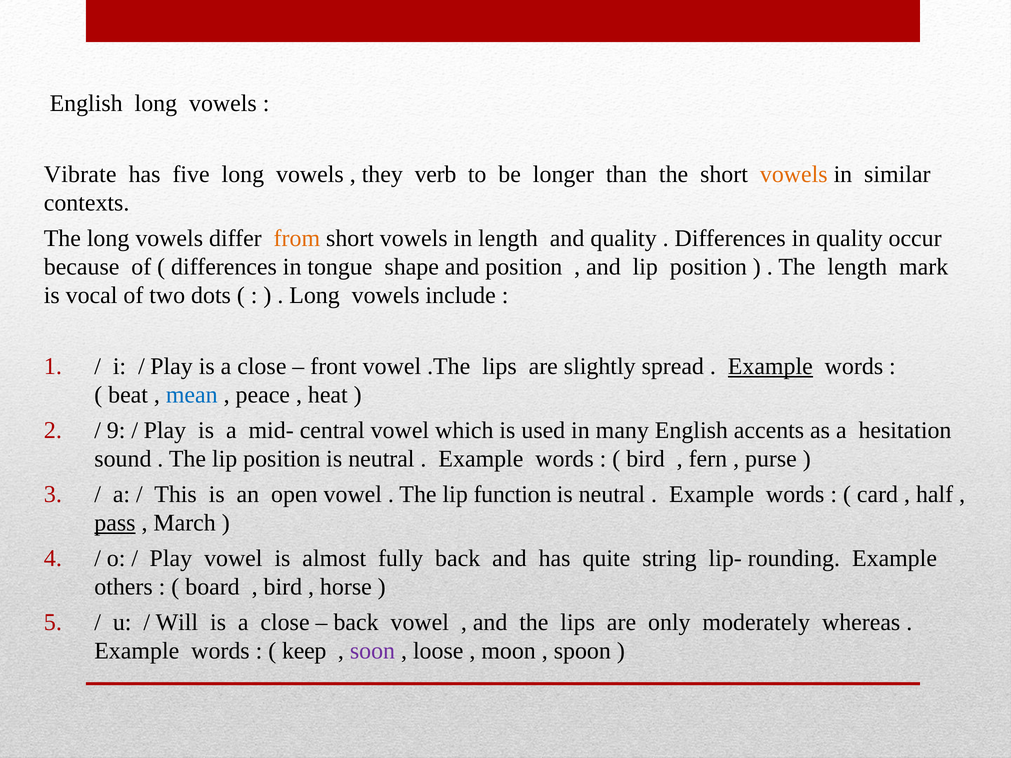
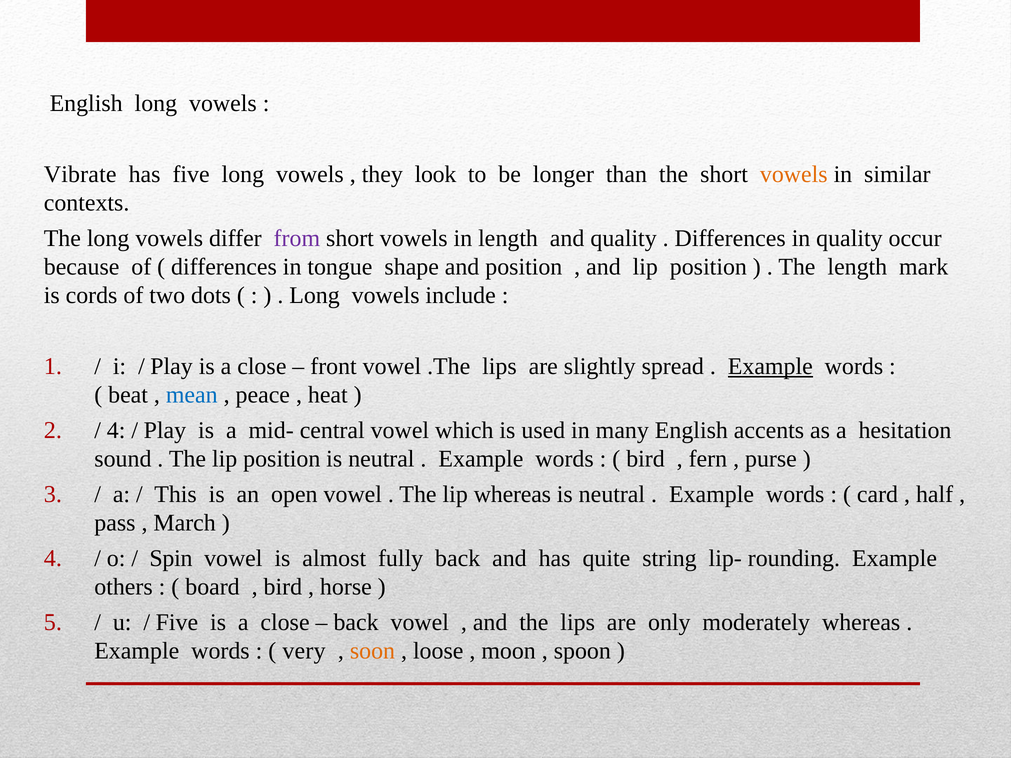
verb: verb -> look
from colour: orange -> purple
vocal: vocal -> cords
9 at (116, 430): 9 -> 4
lip function: function -> whereas
pass underline: present -> none
Play at (171, 559): Play -> Spin
Will at (177, 623): Will -> Five
keep: keep -> very
soon colour: purple -> orange
